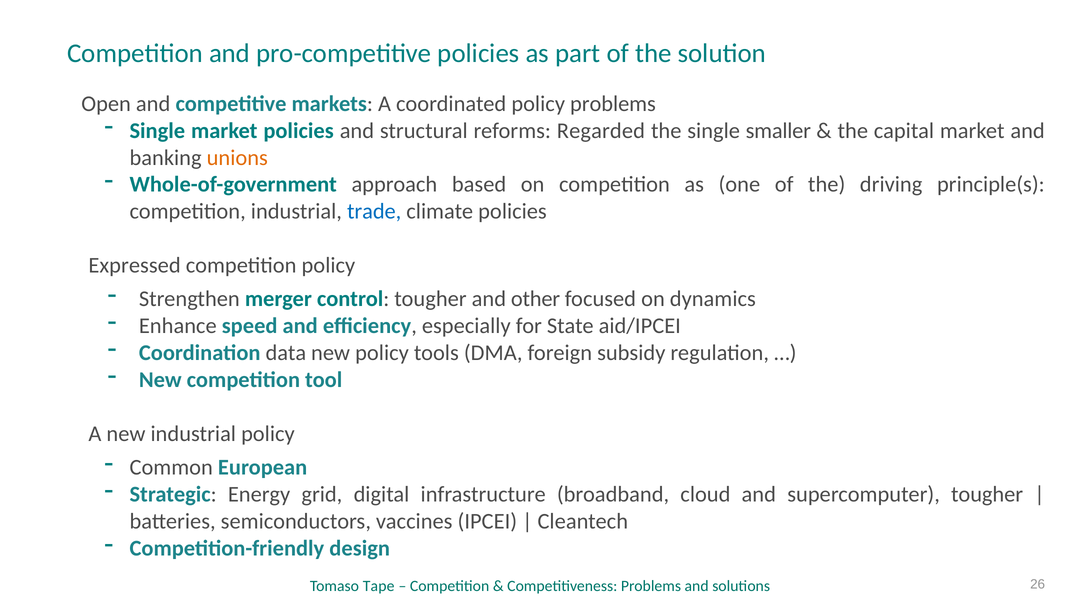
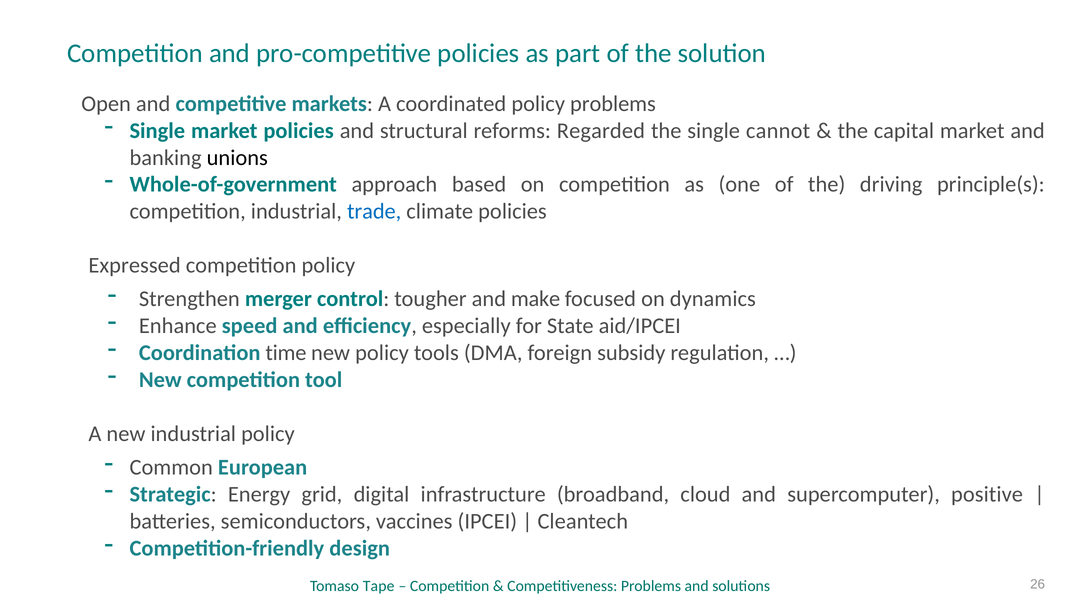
smaller: smaller -> cannot
unions colour: orange -> black
other: other -> make
data: data -> time
supercomputer tougher: tougher -> positive
